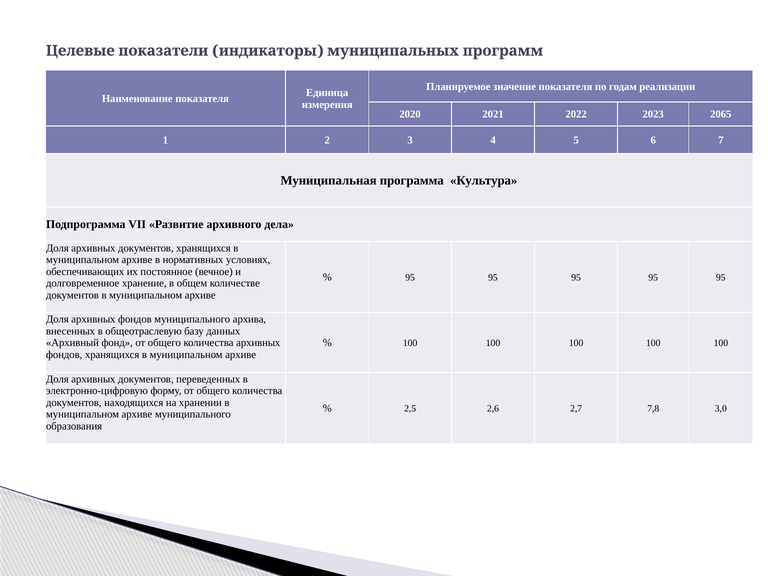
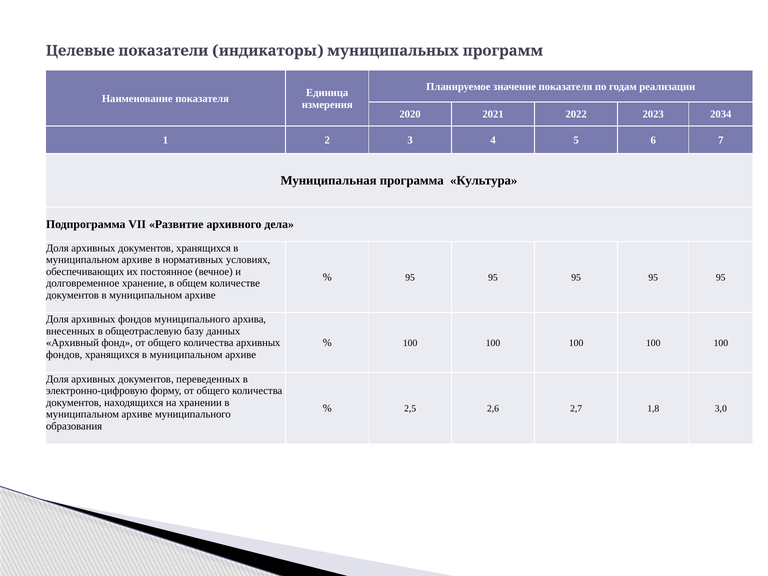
2065: 2065 -> 2034
7,8: 7,8 -> 1,8
